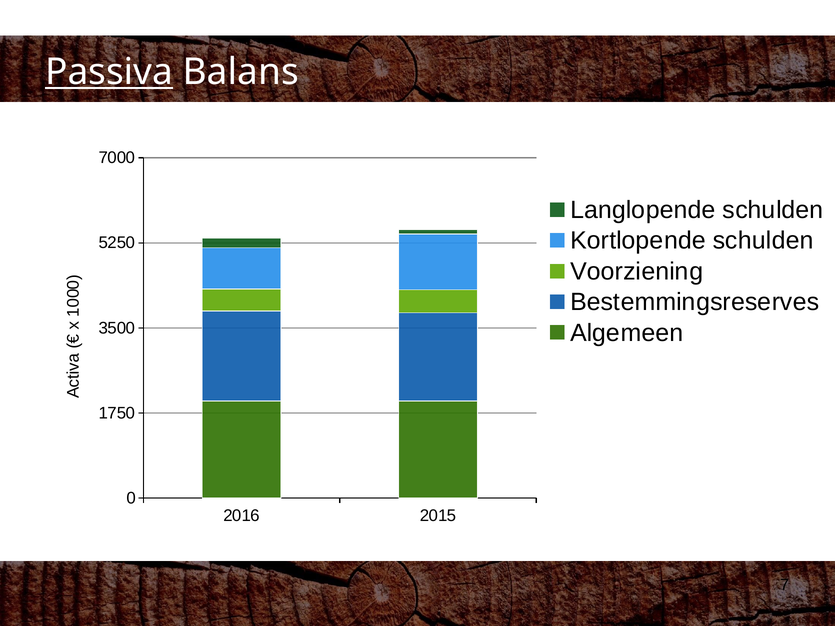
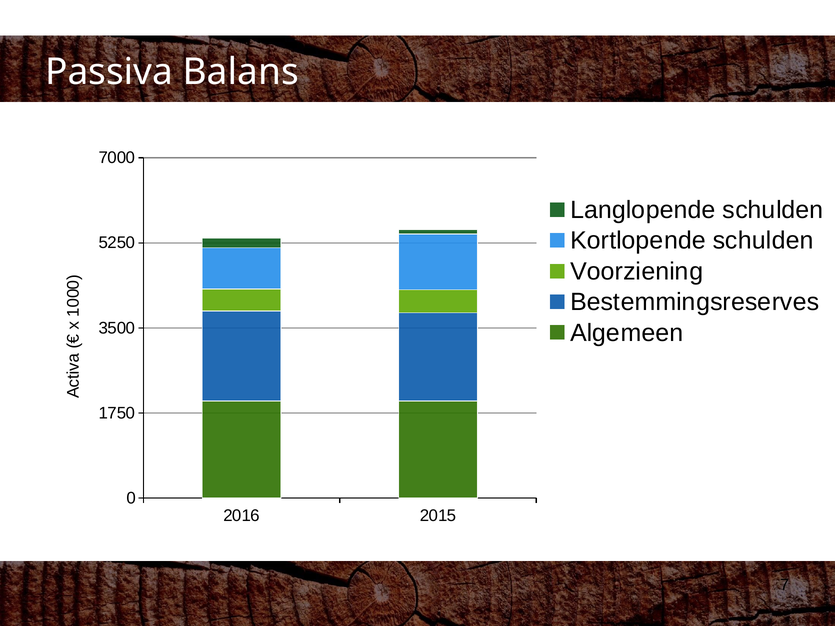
Passiva underline: present -> none
